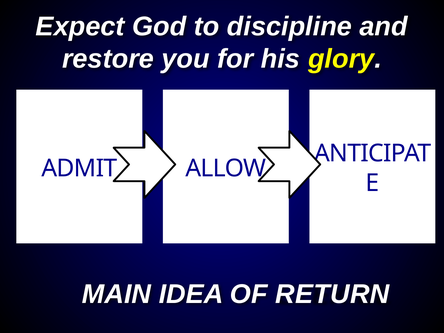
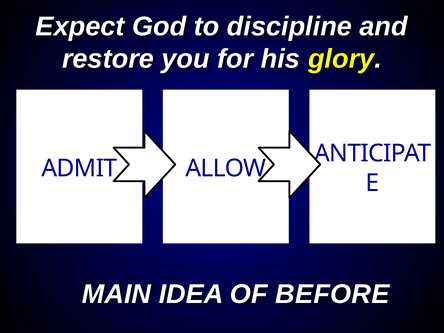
RETURN: RETURN -> BEFORE
